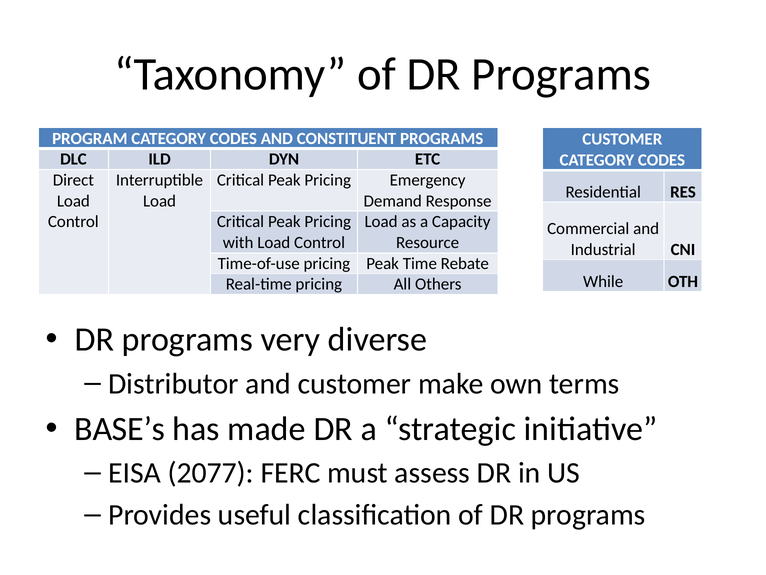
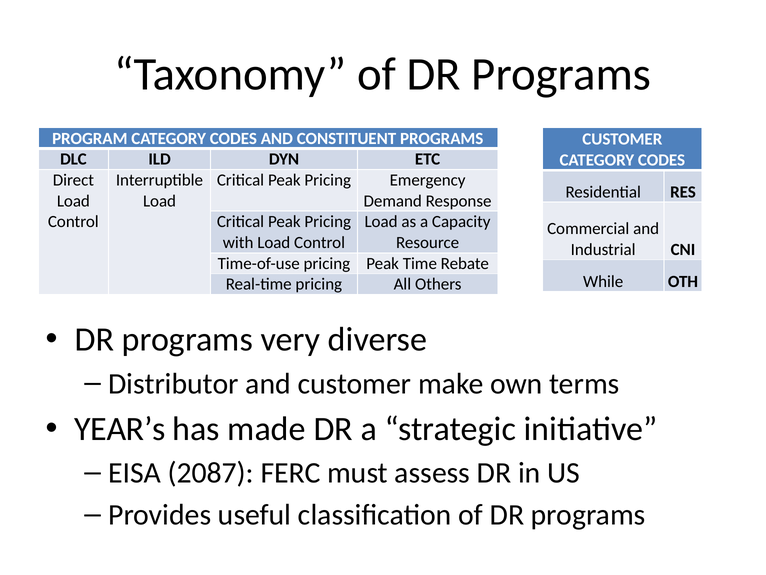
BASE’s: BASE’s -> YEAR’s
2077: 2077 -> 2087
